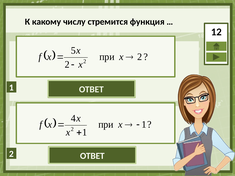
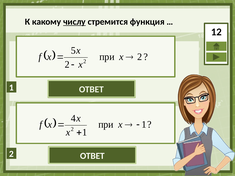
числу underline: none -> present
